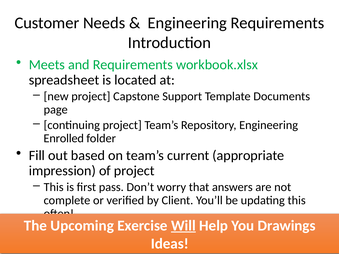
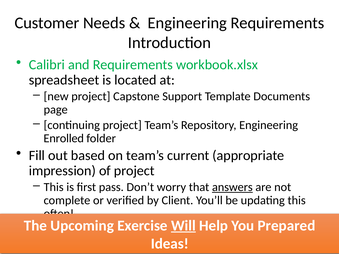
Meets: Meets -> Calibri
answers underline: none -> present
Drawings: Drawings -> Prepared
